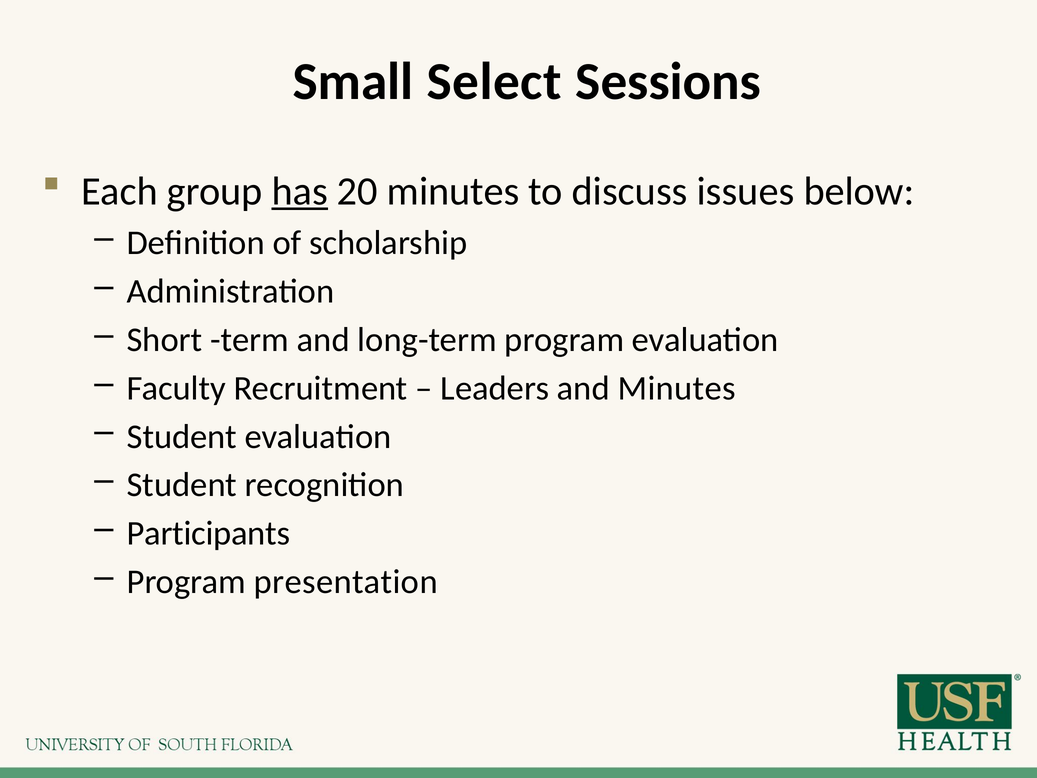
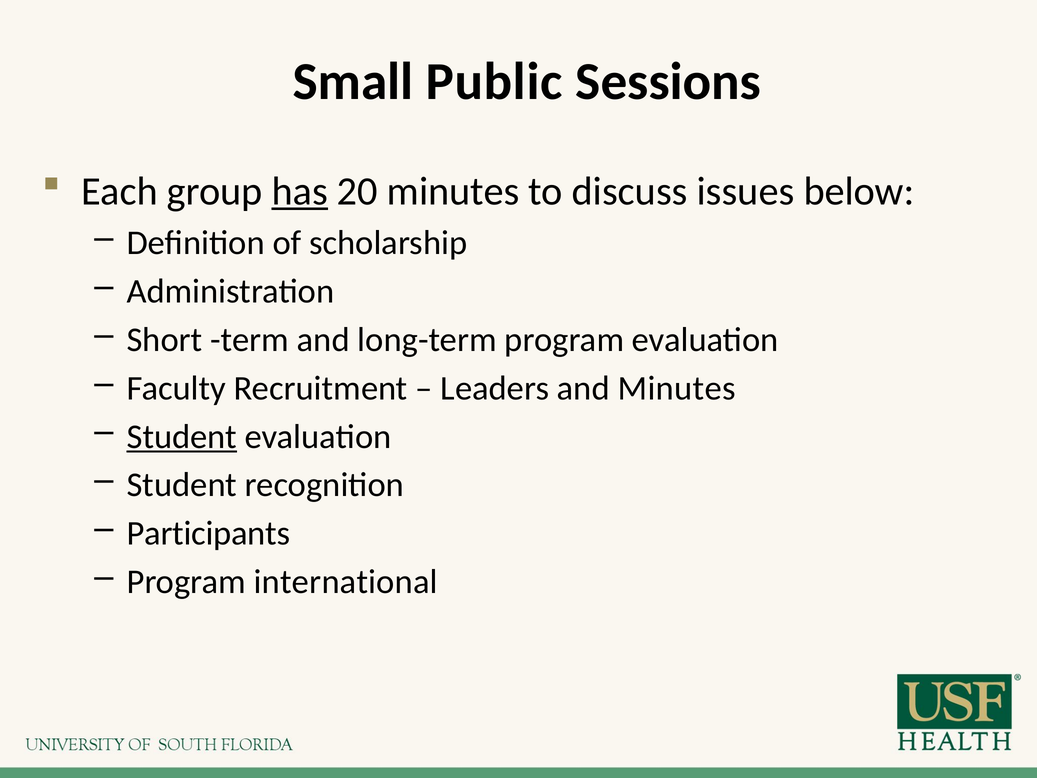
Select: Select -> Public
Student at (182, 436) underline: none -> present
presentation: presentation -> international
